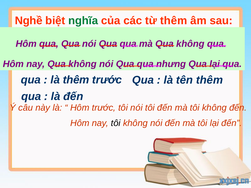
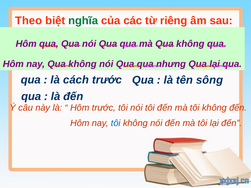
Nghề: Nghề -> Theo
từ thêm: thêm -> riêng
là thêm: thêm -> cách
tên thêm: thêm -> sông
tôi at (116, 123) colour: black -> blue
